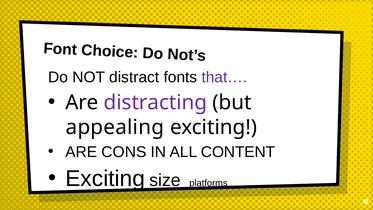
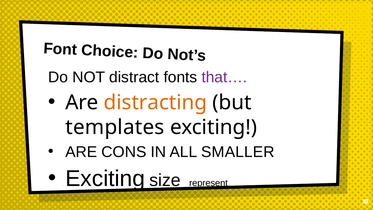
distracting colour: purple -> orange
appealing: appealing -> templates
CONTENT: CONTENT -> SMALLER
platforms: platforms -> represent
